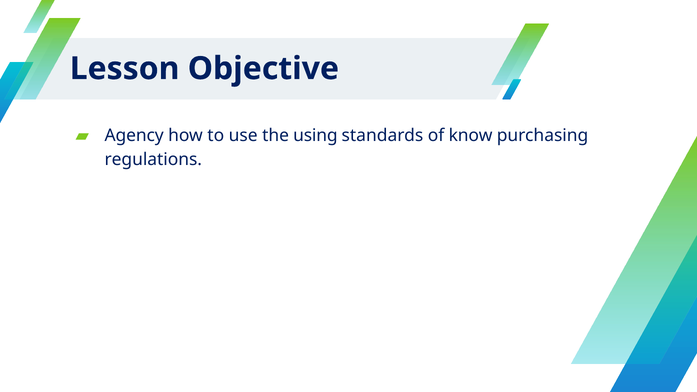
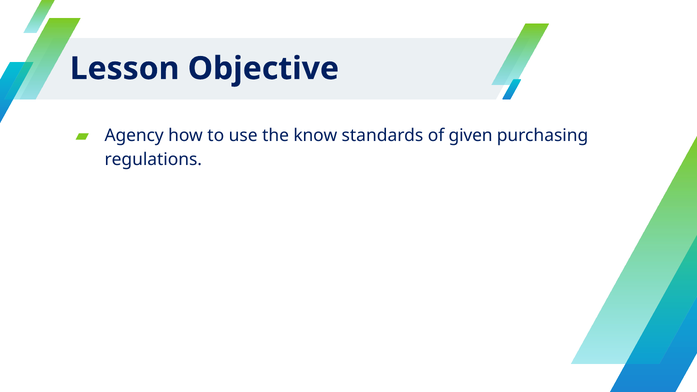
using: using -> know
know: know -> given
